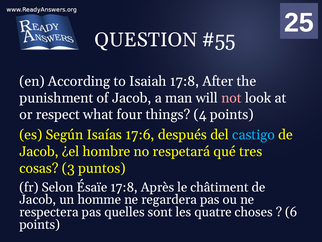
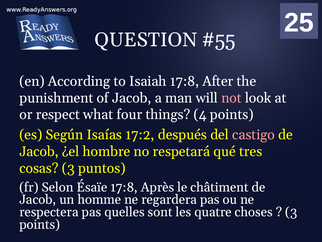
17:6: 17:6 -> 17:2
castigo colour: light blue -> pink
6 at (291, 212): 6 -> 3
